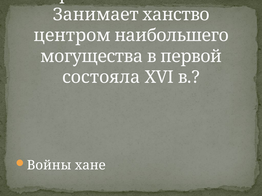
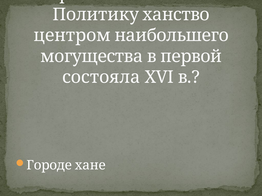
Занимает: Занимает -> Политику
Войны: Войны -> Городе
